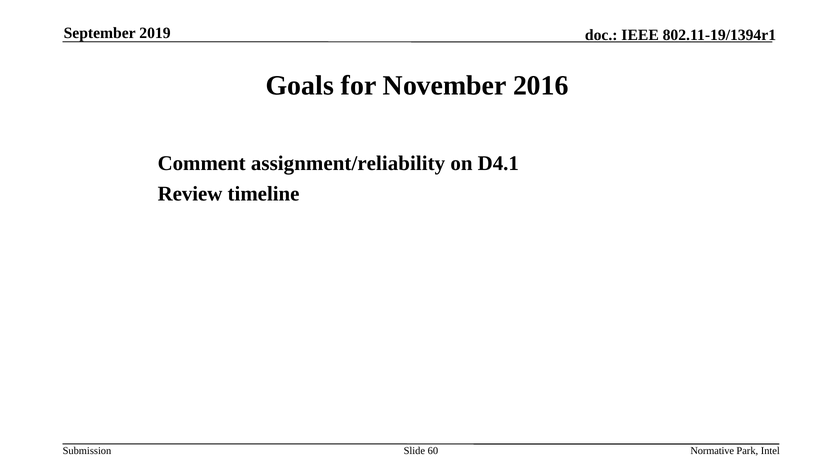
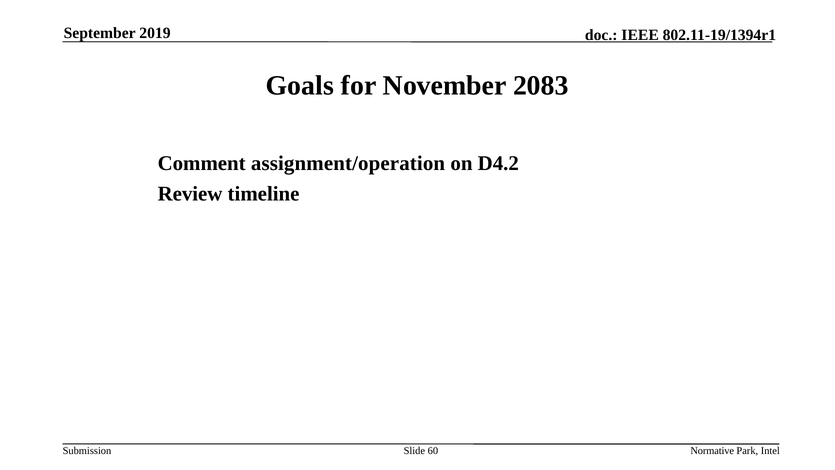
2016: 2016 -> 2083
assignment/reliability: assignment/reliability -> assignment/operation
D4.1: D4.1 -> D4.2
